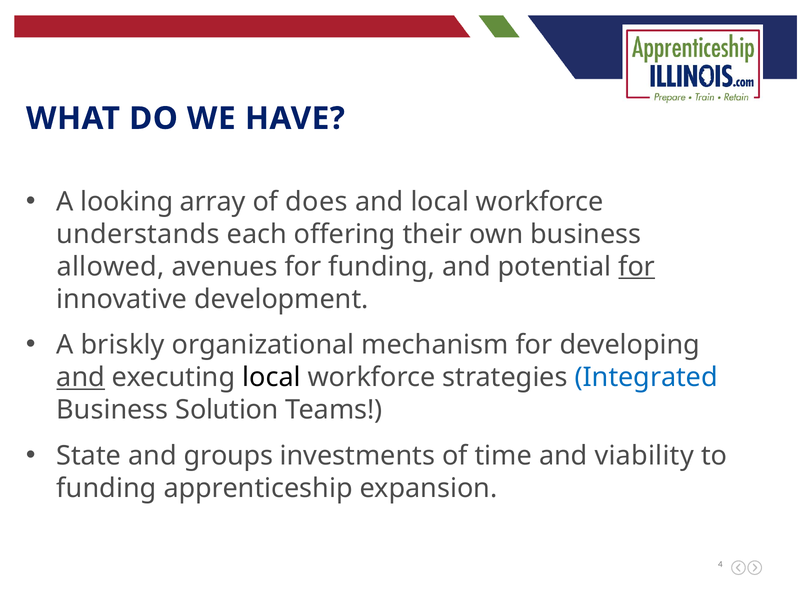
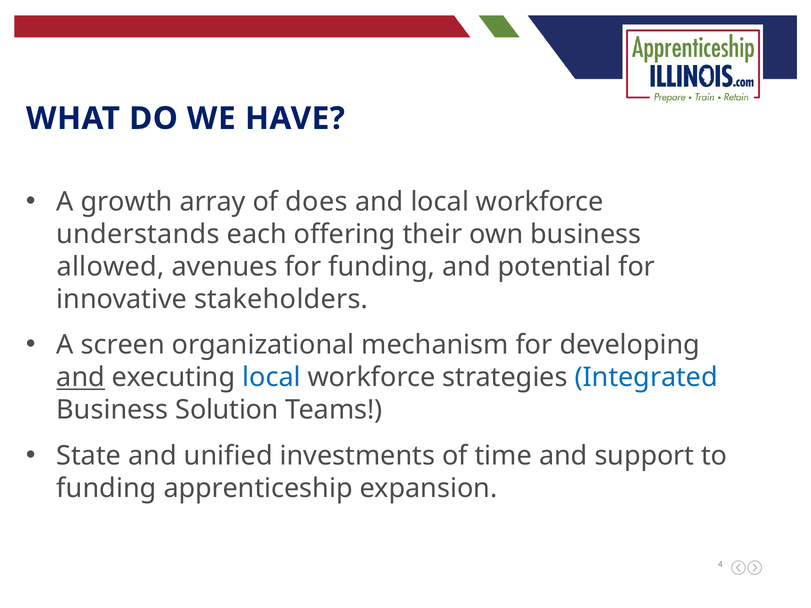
looking: looking -> growth
for at (637, 267) underline: present -> none
development: development -> stakeholders
briskly: briskly -> screen
local at (272, 378) colour: black -> blue
groups: groups -> unified
viability: viability -> support
